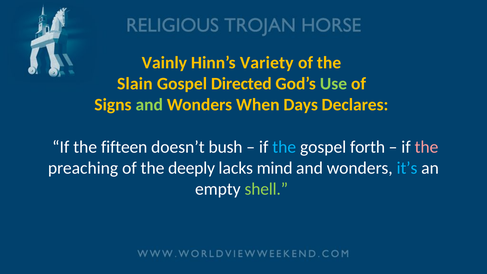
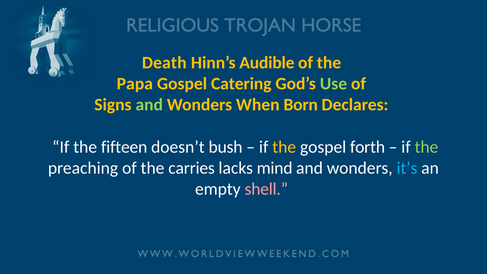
Vainly: Vainly -> Death
Variety: Variety -> Audible
Slain: Slain -> Papa
Directed: Directed -> Catering
Days: Days -> Born
the at (284, 147) colour: light blue -> yellow
the at (426, 147) colour: pink -> light green
deeply: deeply -> carries
shell colour: light green -> pink
